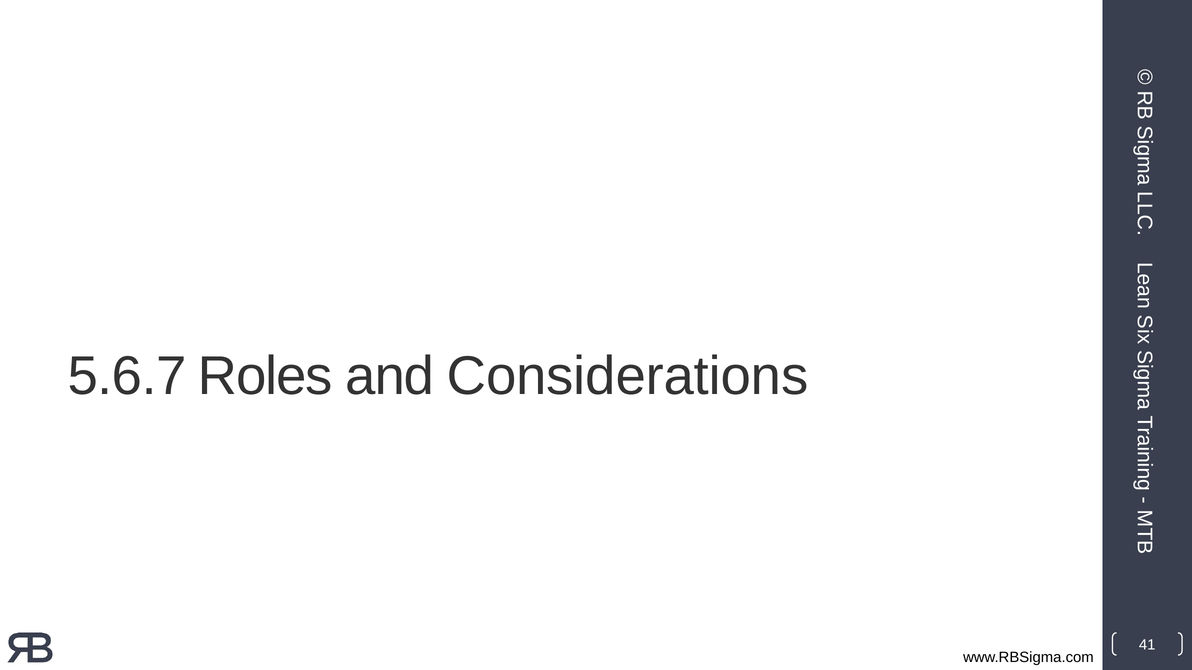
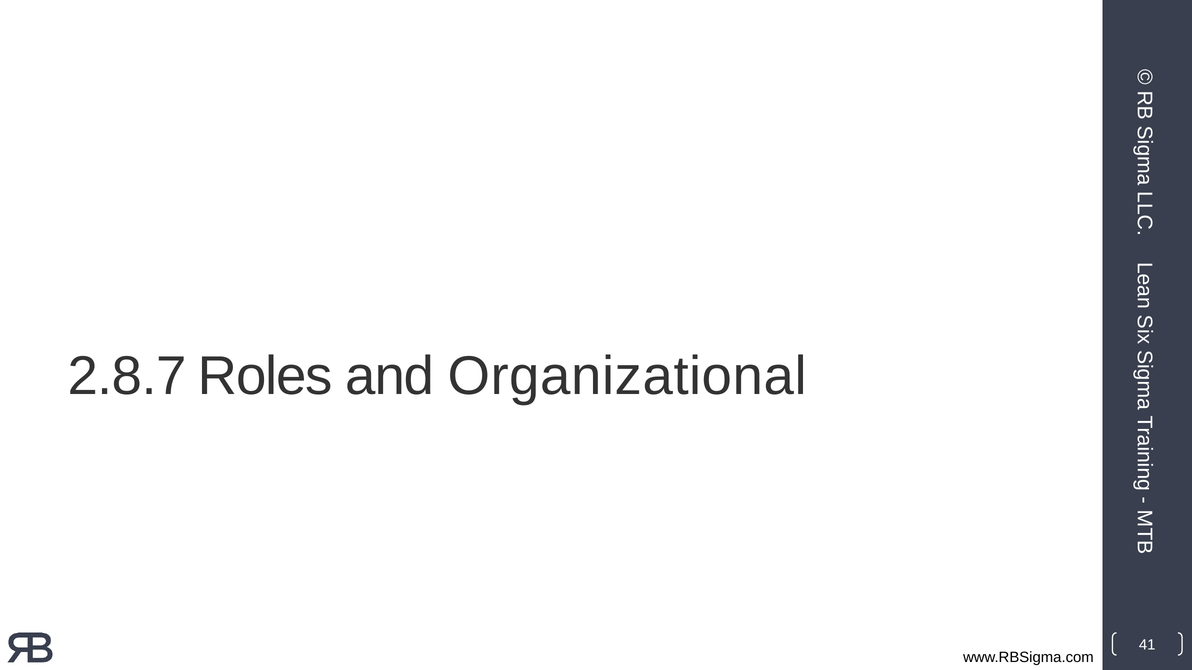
5.6.7: 5.6.7 -> 2.8.7
Considerations: Considerations -> Organizational
